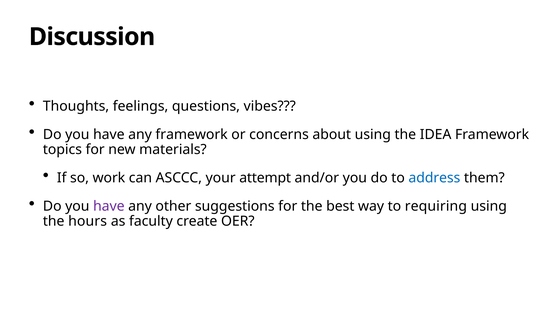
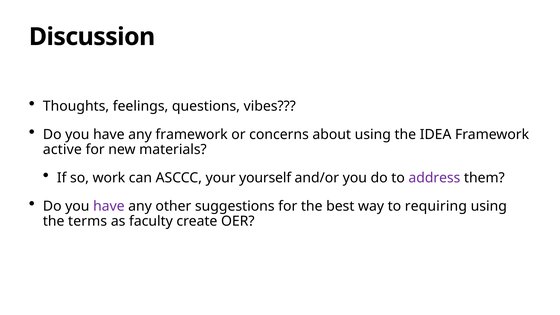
topics: topics -> active
attempt: attempt -> yourself
address colour: blue -> purple
hours: hours -> terms
